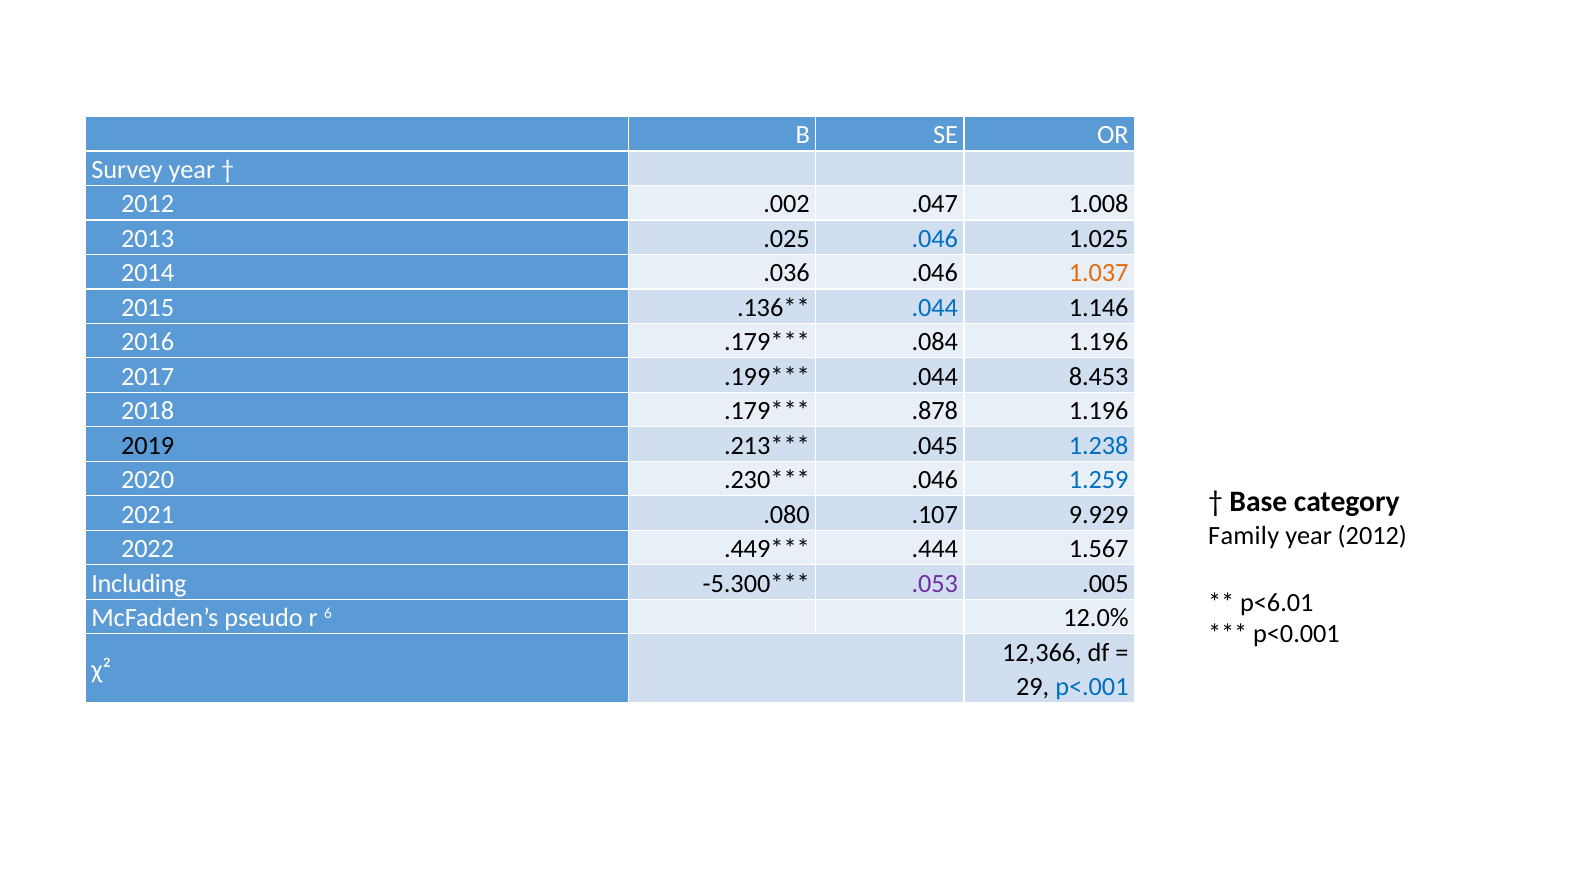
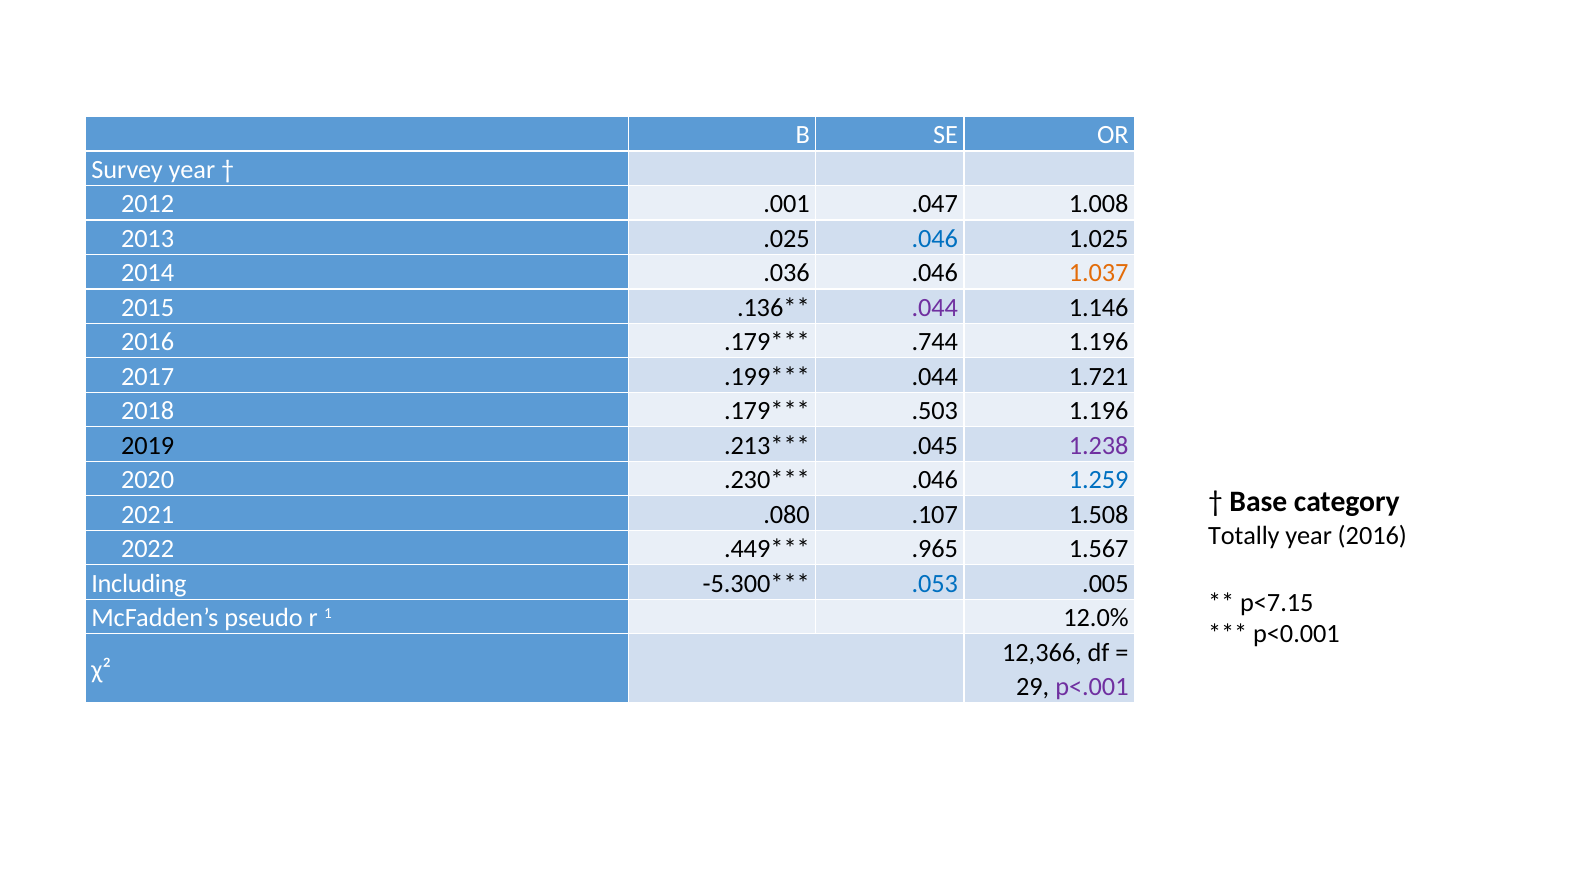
.002: .002 -> .001
.044 at (935, 308) colour: blue -> purple
.084: .084 -> .744
8.453: 8.453 -> 1.721
.878: .878 -> .503
1.238 colour: blue -> purple
9.929: 9.929 -> 1.508
Family: Family -> Totally
year 2012: 2012 -> 2016
.444: .444 -> .965
.053 colour: purple -> blue
p<6.01: p<6.01 -> p<7.15
6: 6 -> 1
p<.001 colour: blue -> purple
